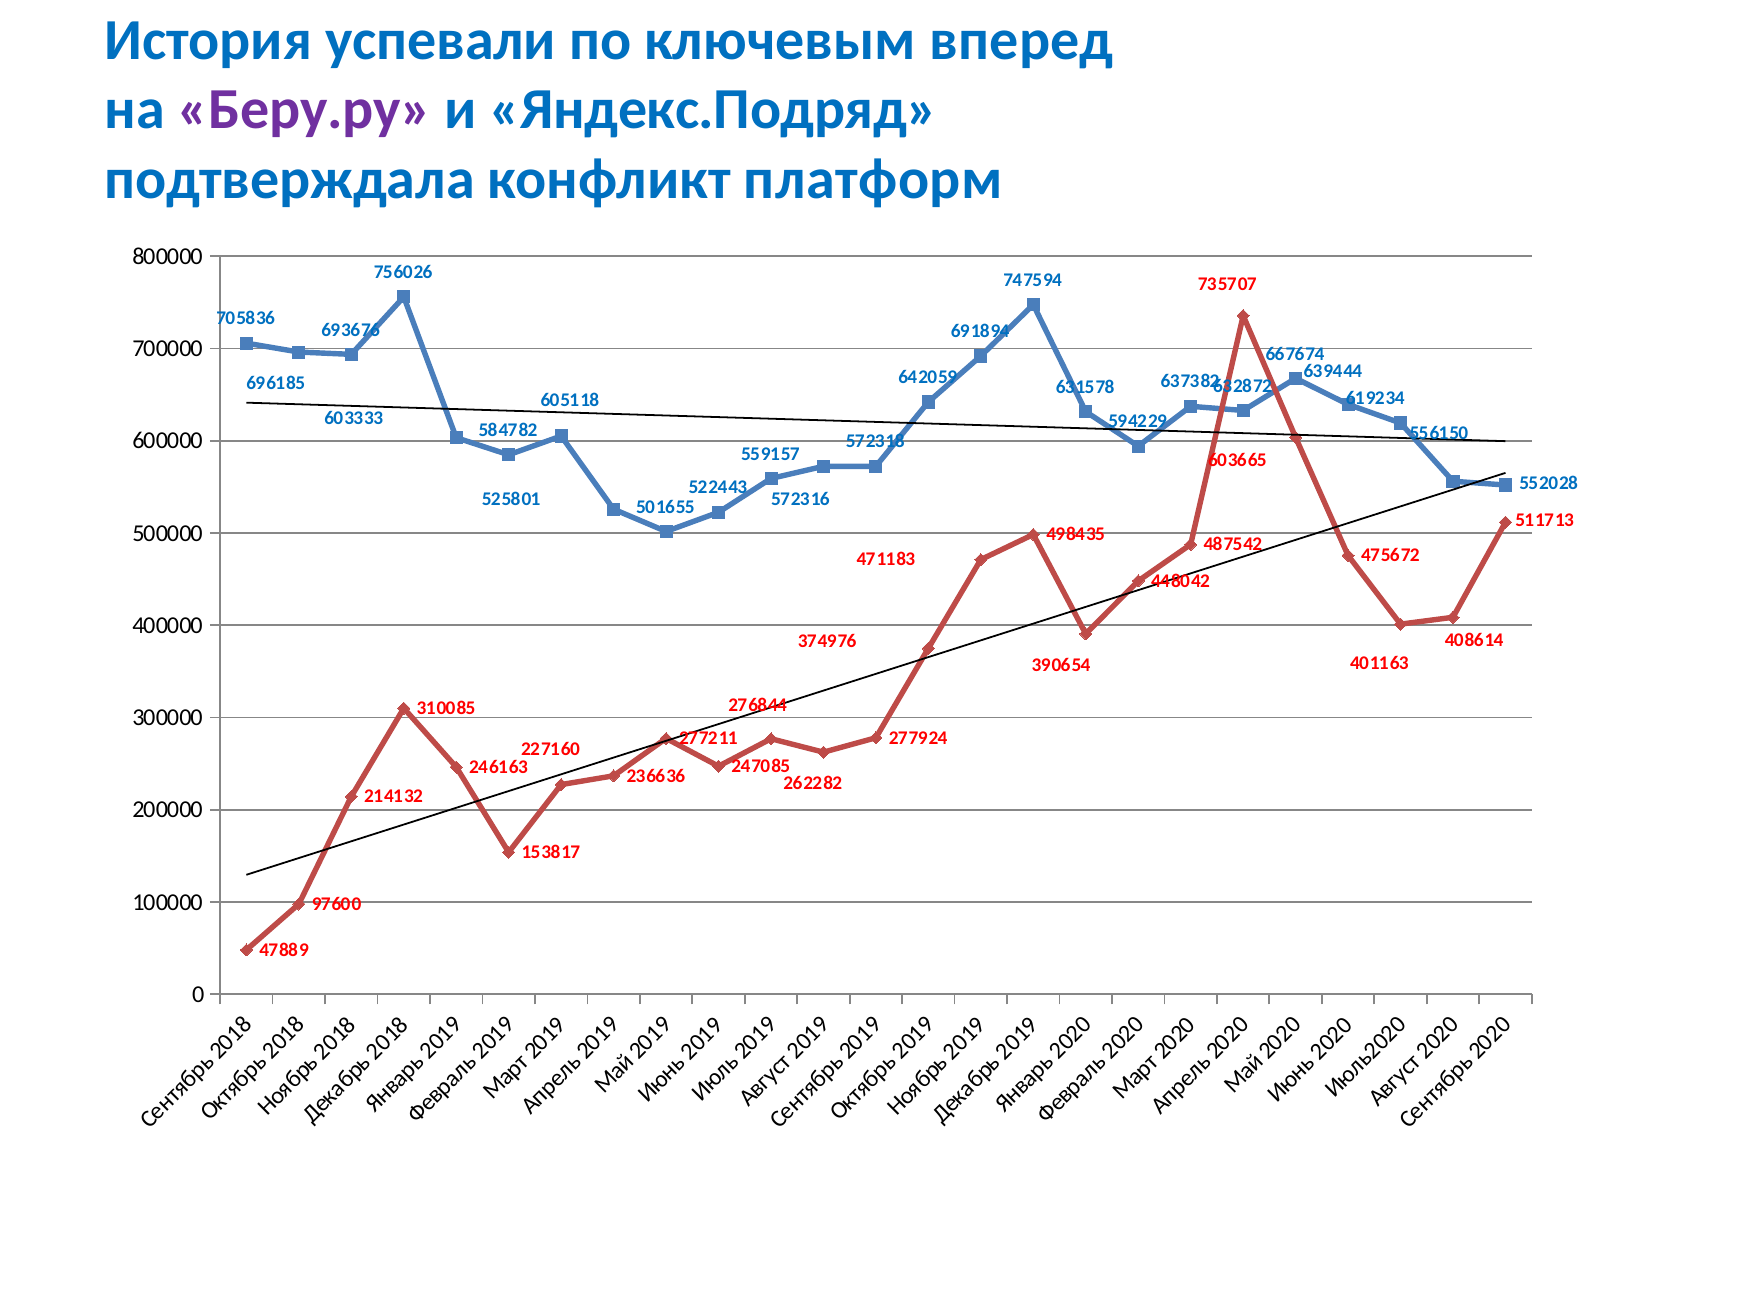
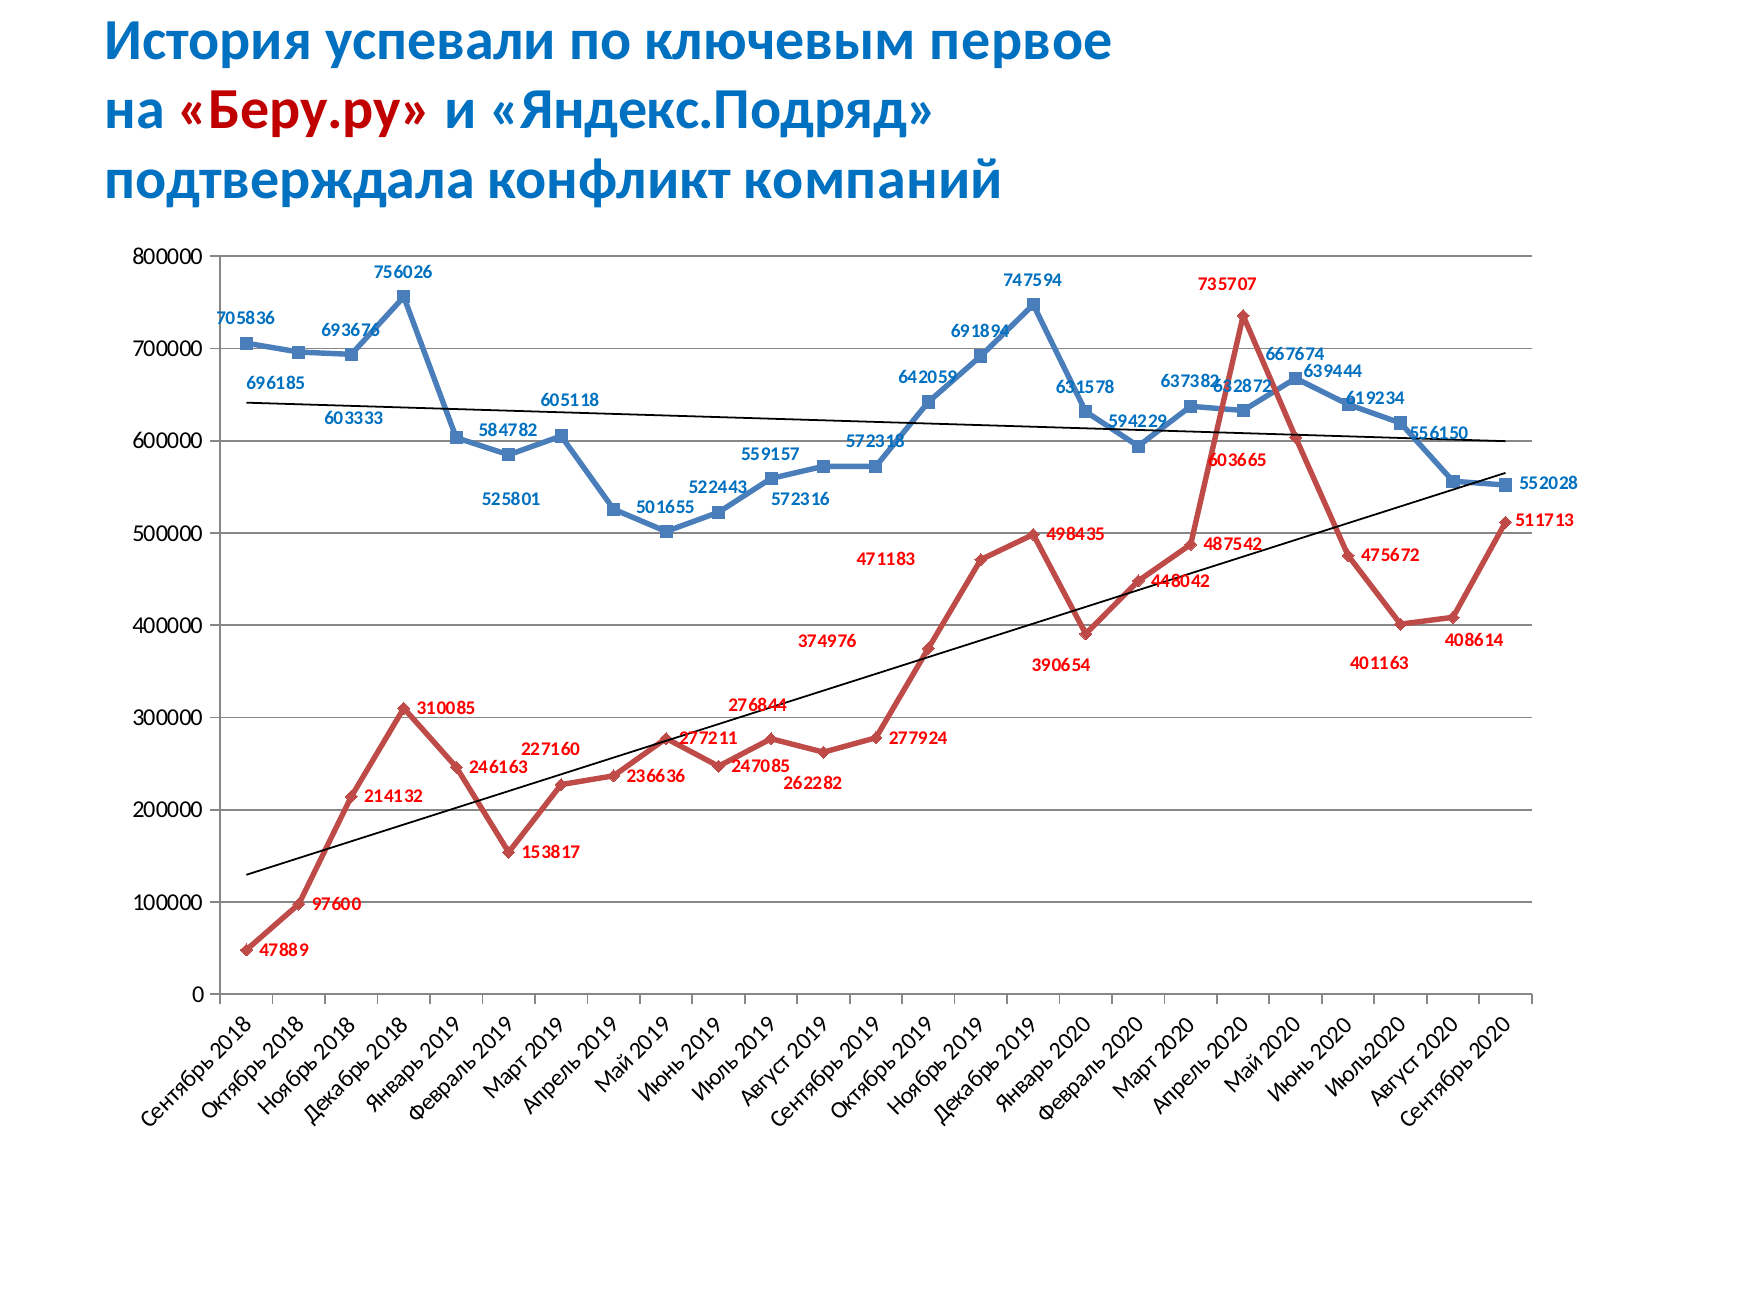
вперед: вперед -> первое
Беру.ру colour: purple -> red
платформ: платформ -> компаний
